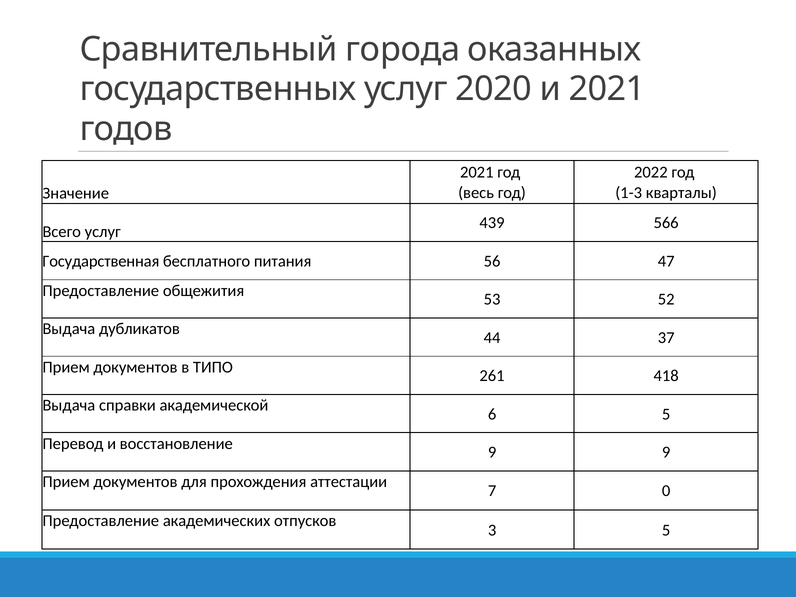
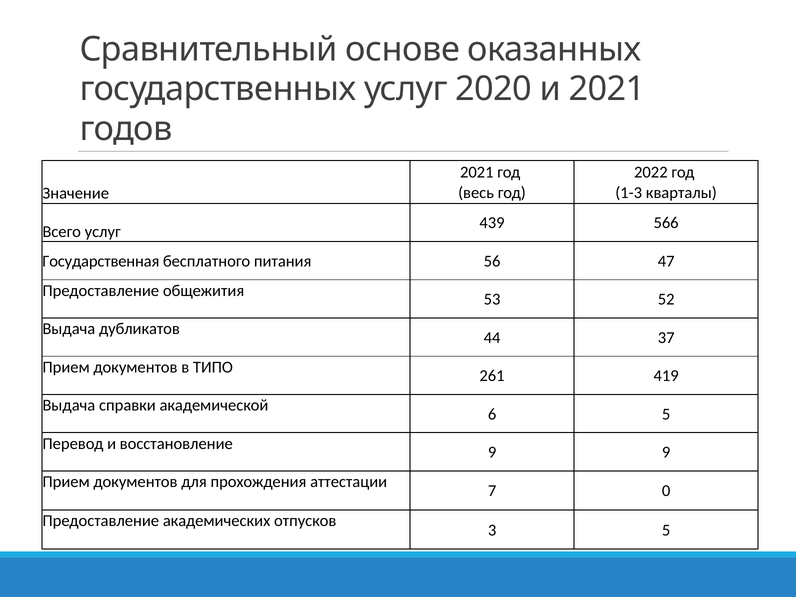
города: города -> основе
418: 418 -> 419
